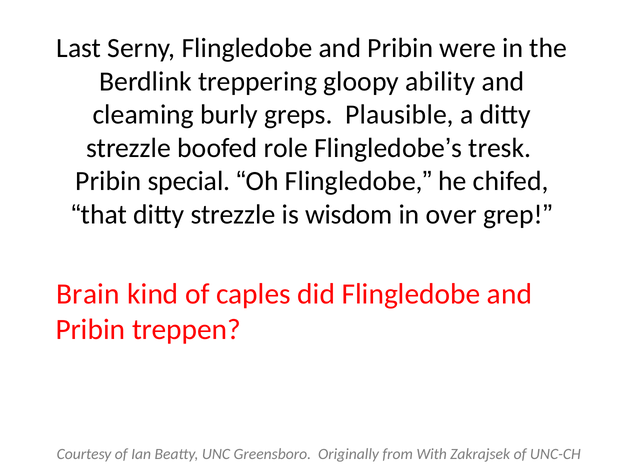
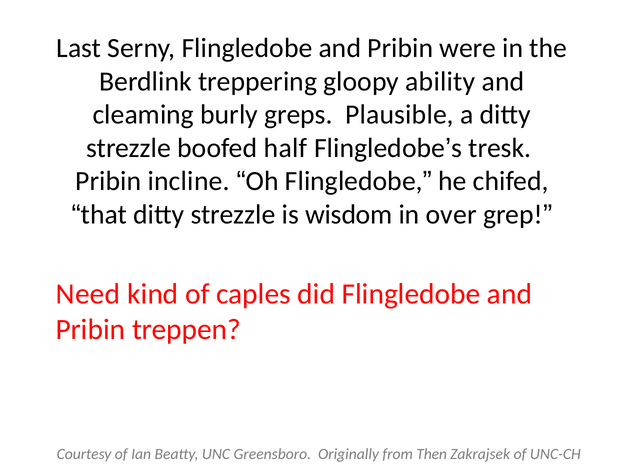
role: role -> half
special: special -> incline
Brain: Brain -> Need
With: With -> Then
